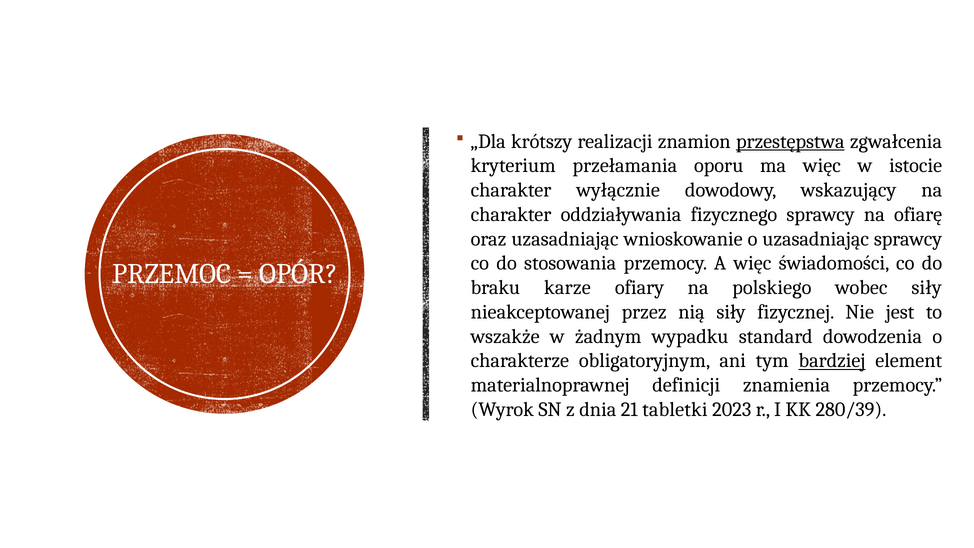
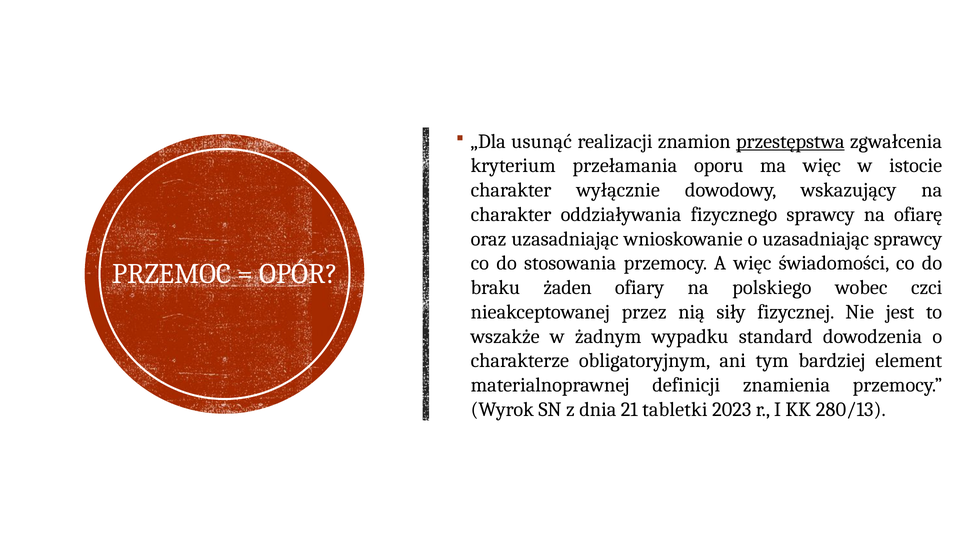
krótszy: krótszy -> usunąć
karze: karze -> żaden
wobec siły: siły -> czci
bardziej underline: present -> none
280/39: 280/39 -> 280/13
